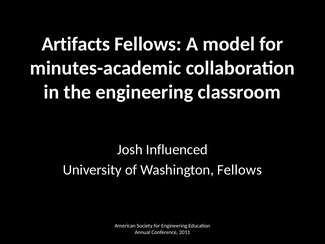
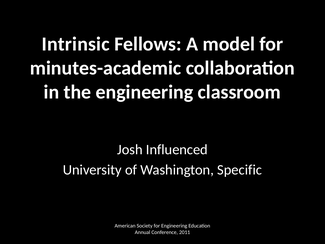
Artifacts: Artifacts -> Intrinsic
Washington Fellows: Fellows -> Specific
